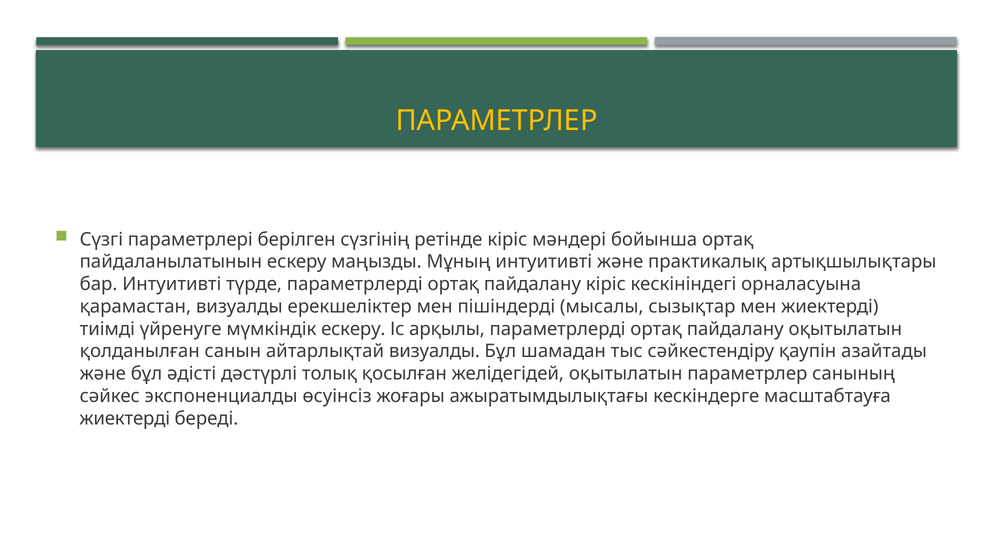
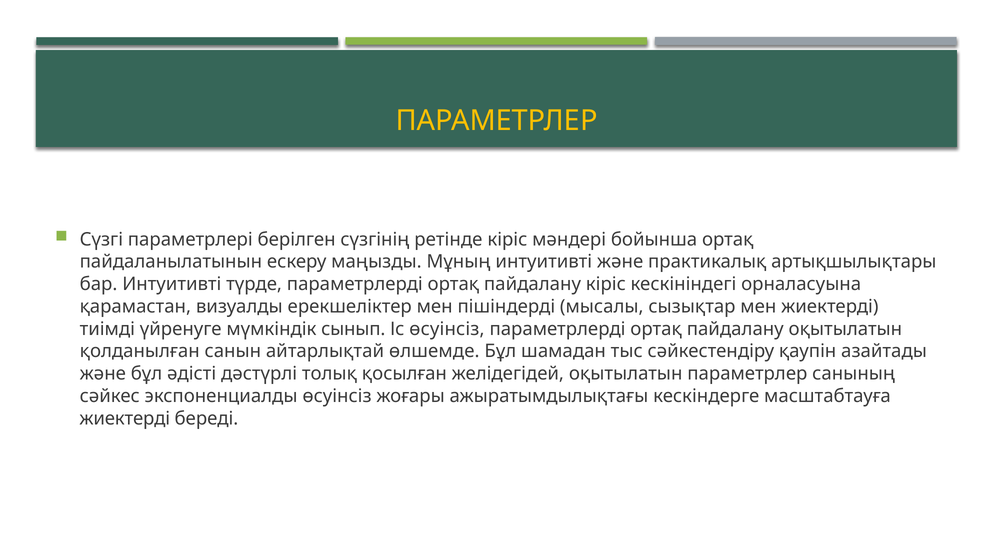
мүмкіндік ескеру: ескеру -> сынып
Іс арқылы: арқылы -> өсуінсіз
айтарлықтай визуалды: визуалды -> өлшемде
